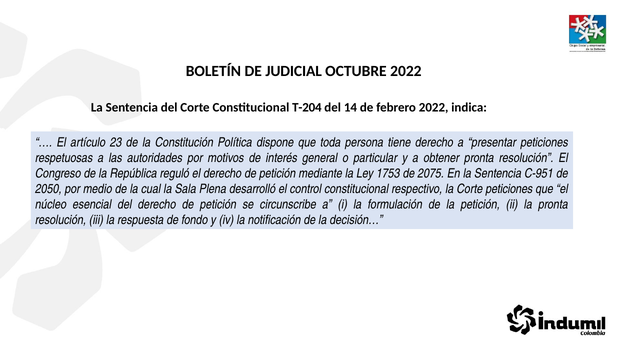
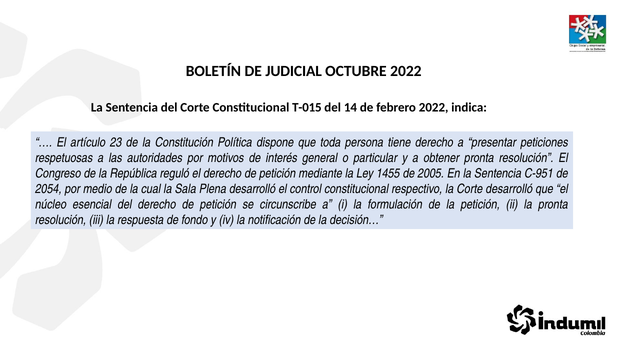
T-204: T-204 -> T-015
1753: 1753 -> 1455
2075: 2075 -> 2005
2050: 2050 -> 2054
Corte peticiones: peticiones -> desarrolló
